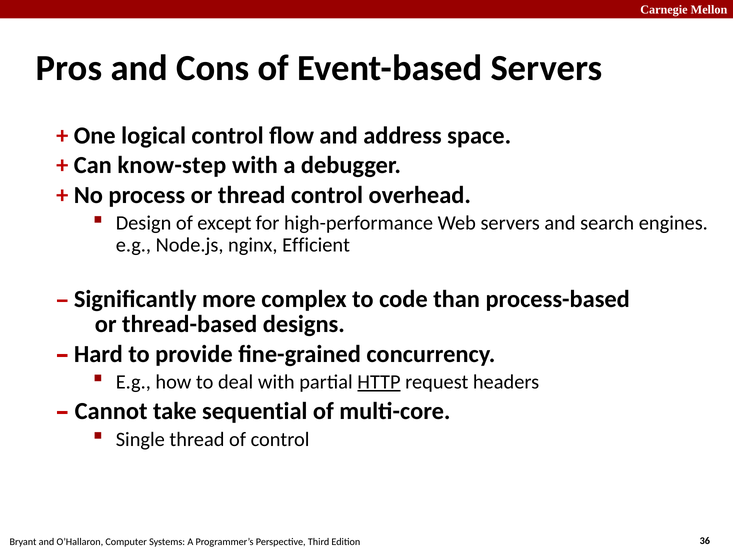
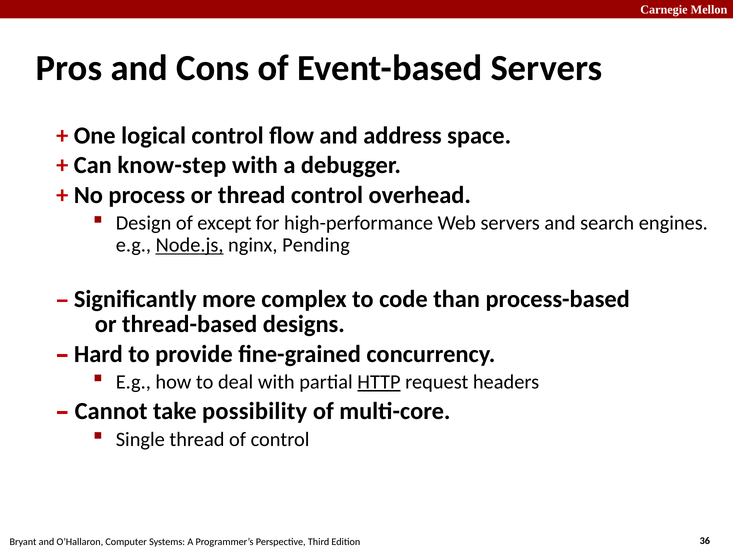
Node.js underline: none -> present
Efficient: Efficient -> Pending
sequential: sequential -> possibility
